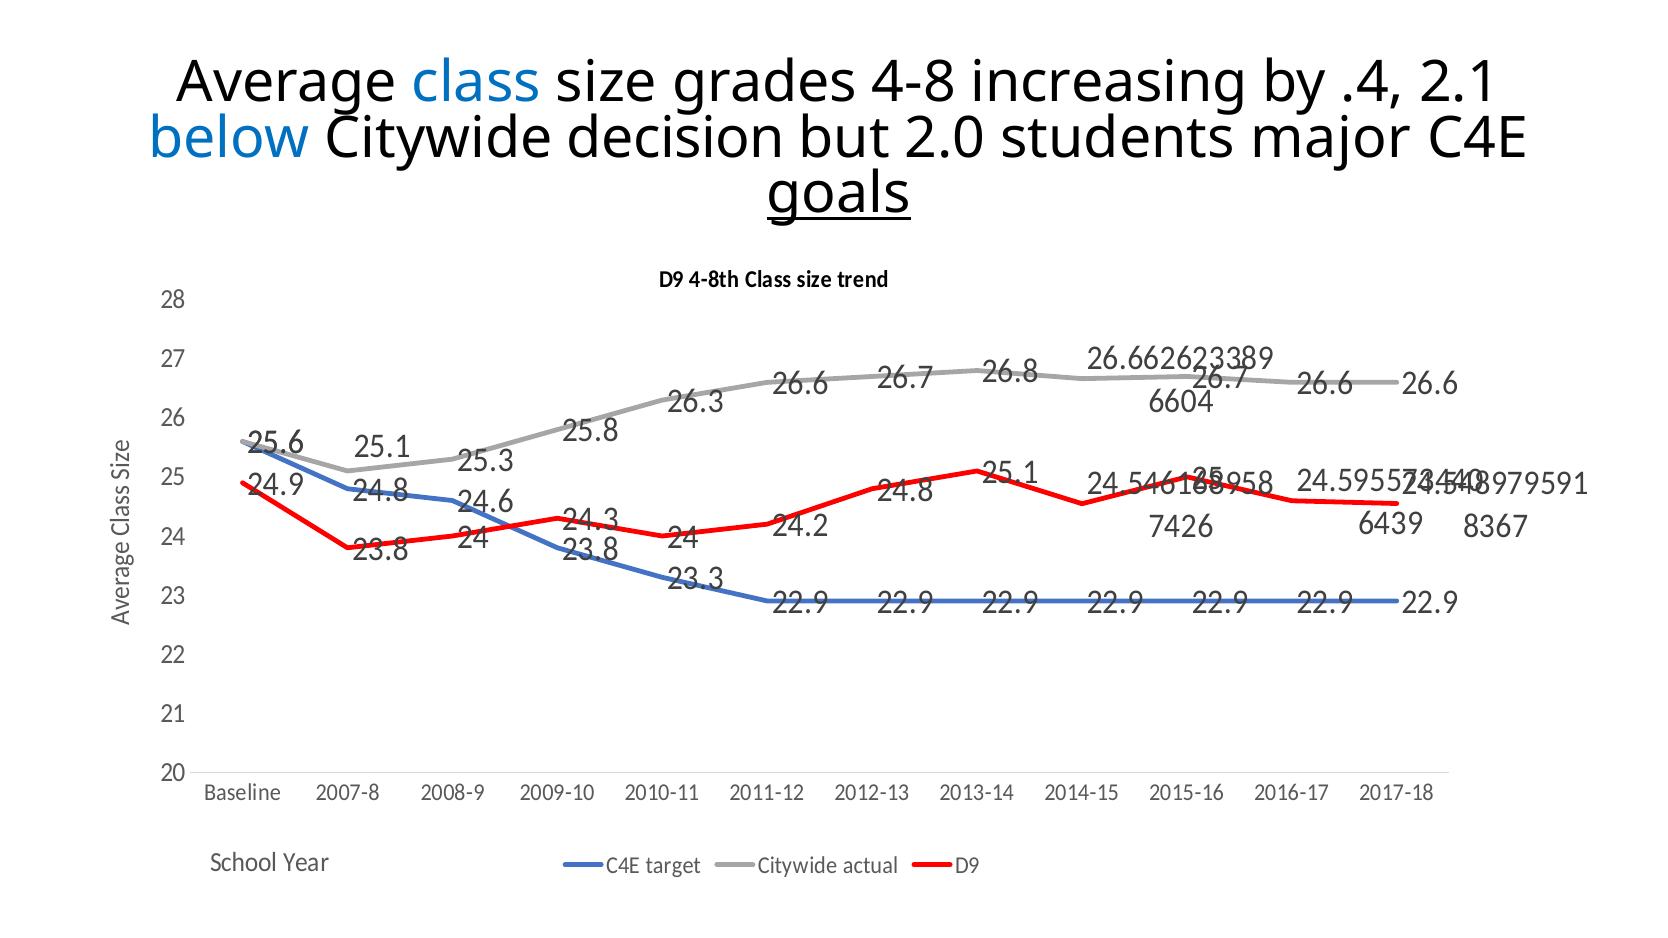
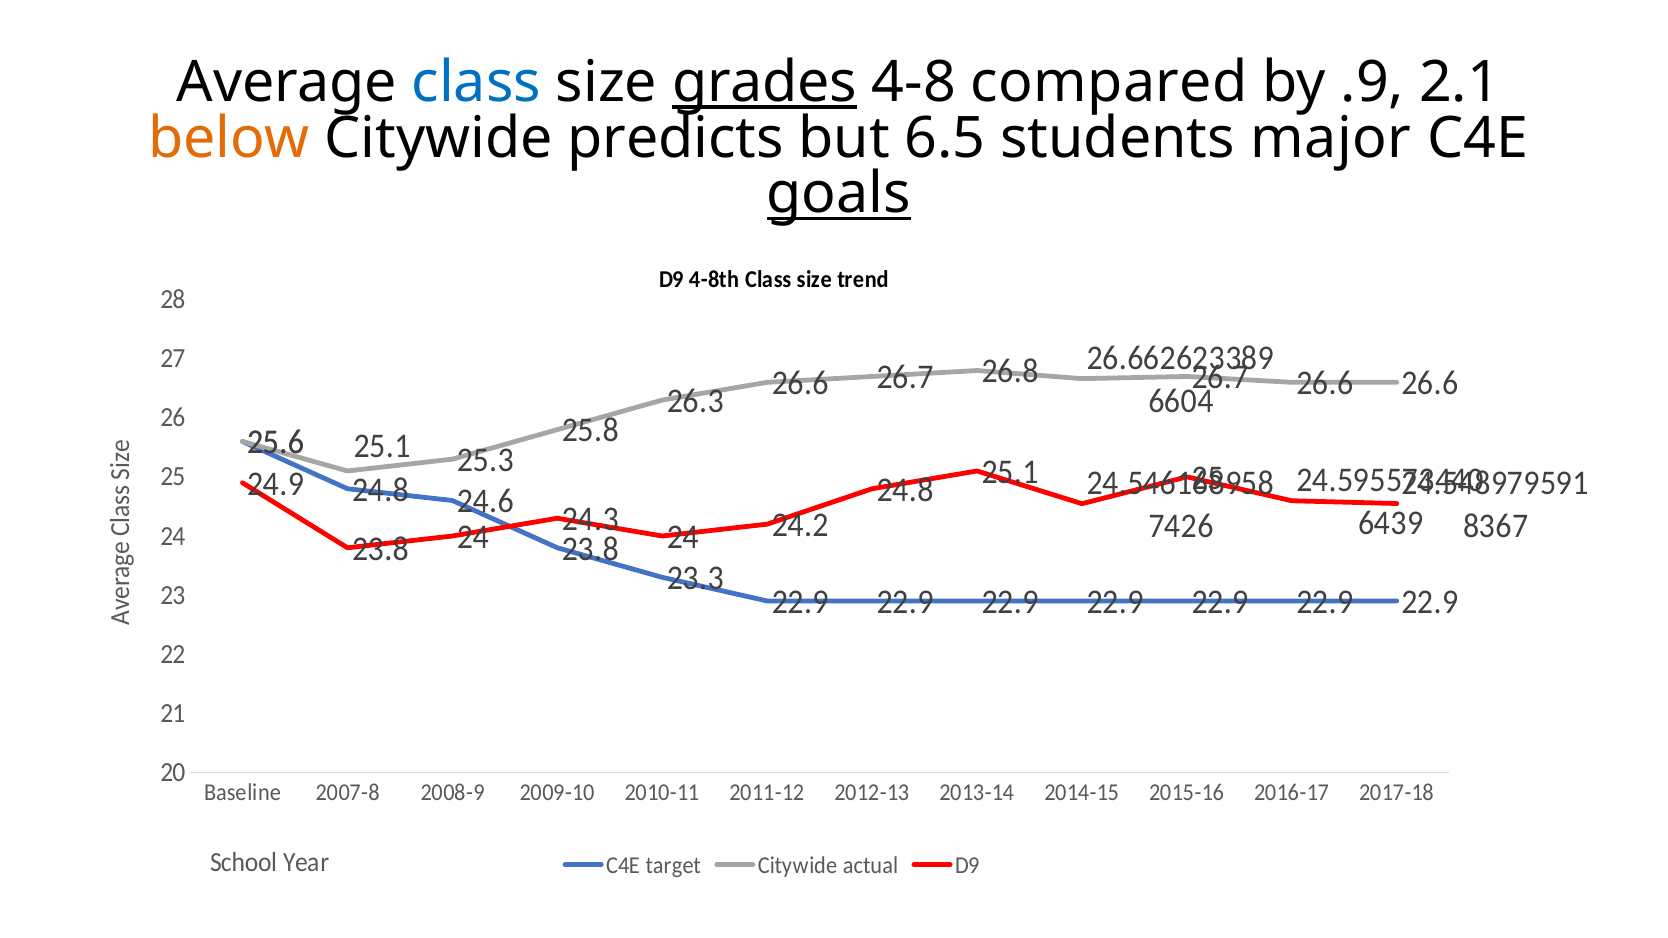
grades underline: none -> present
increasing: increasing -> compared
.4: .4 -> .9
below colour: blue -> orange
decision: decision -> predicts
2.0: 2.0 -> 6.5
